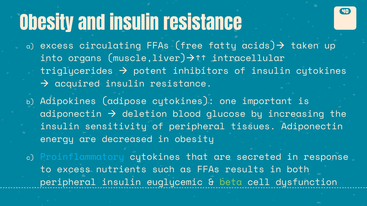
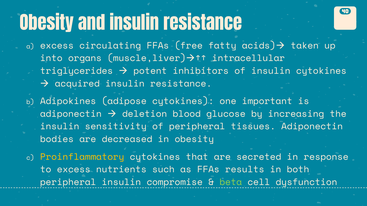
energy: energy -> bodies
Proinflammatory colour: light blue -> yellow
euglycemic: euglycemic -> compromise
